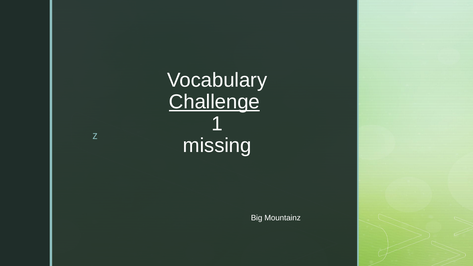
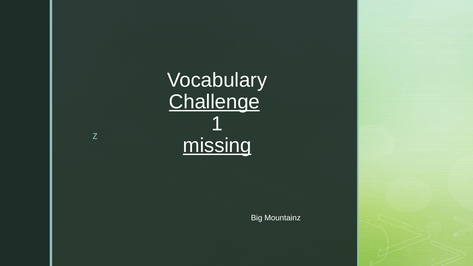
missing underline: none -> present
